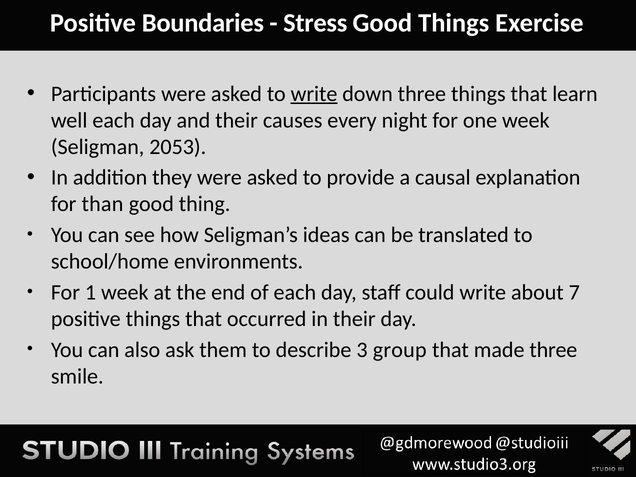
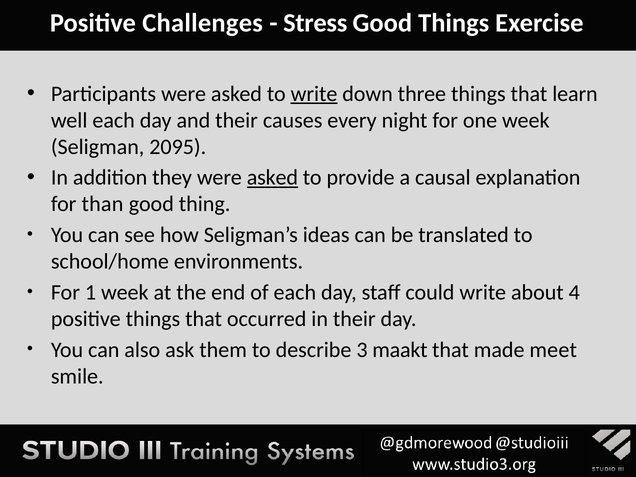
Boundaries: Boundaries -> Challenges
2053: 2053 -> 2095
asked at (272, 178) underline: none -> present
7: 7 -> 4
group: group -> maakt
made three: three -> meet
